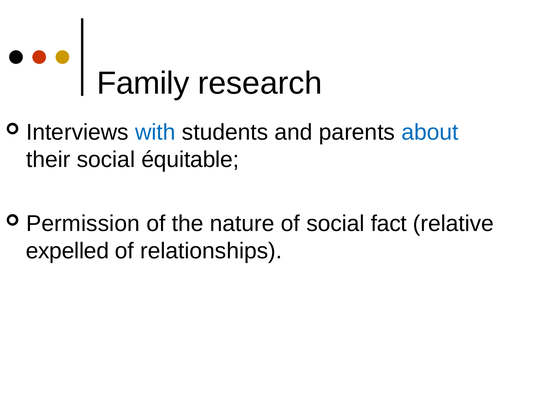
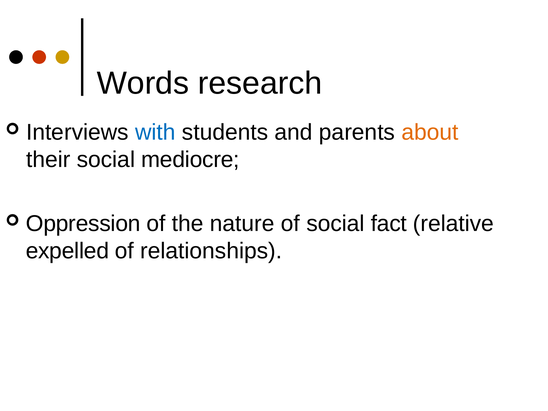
Family: Family -> Words
about colour: blue -> orange
équitable: équitable -> mediocre
Permission: Permission -> Oppression
